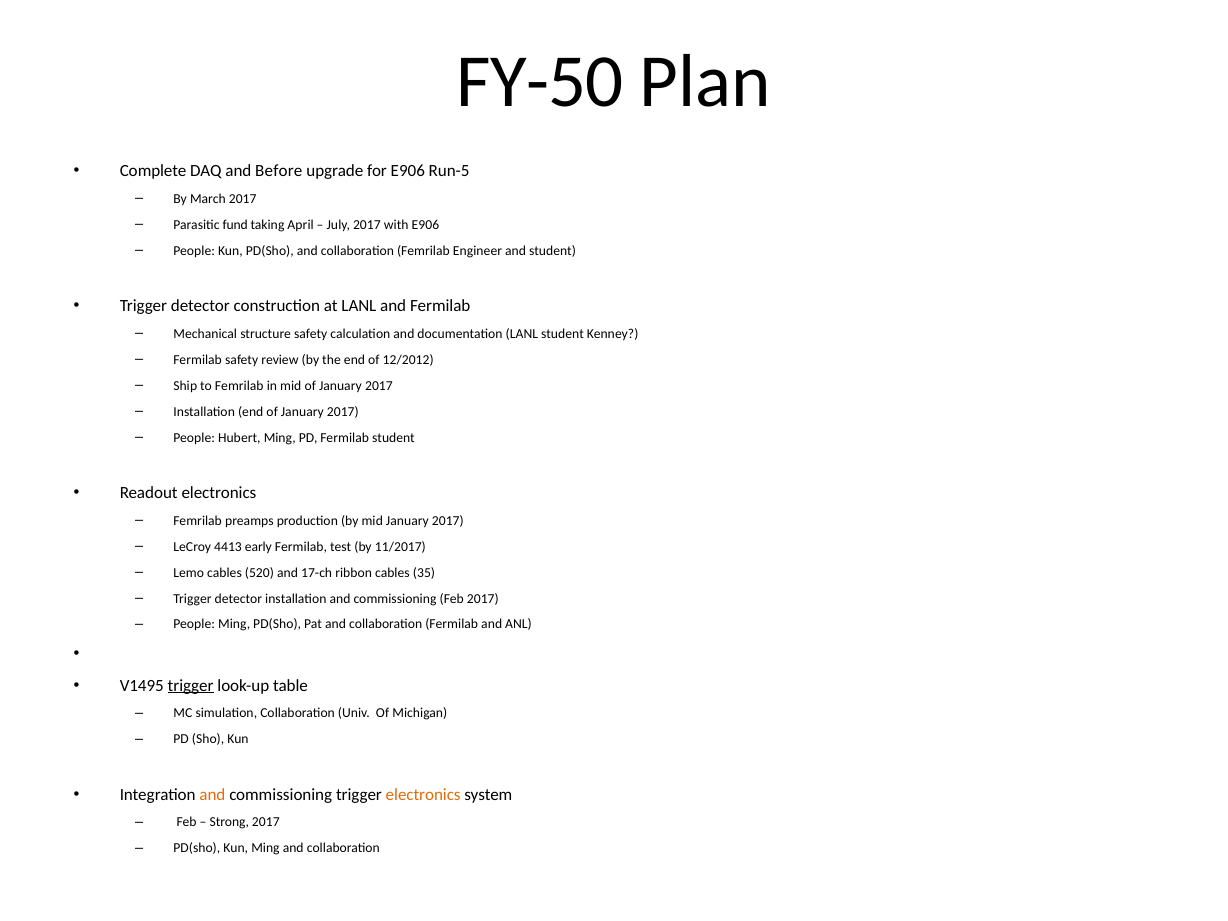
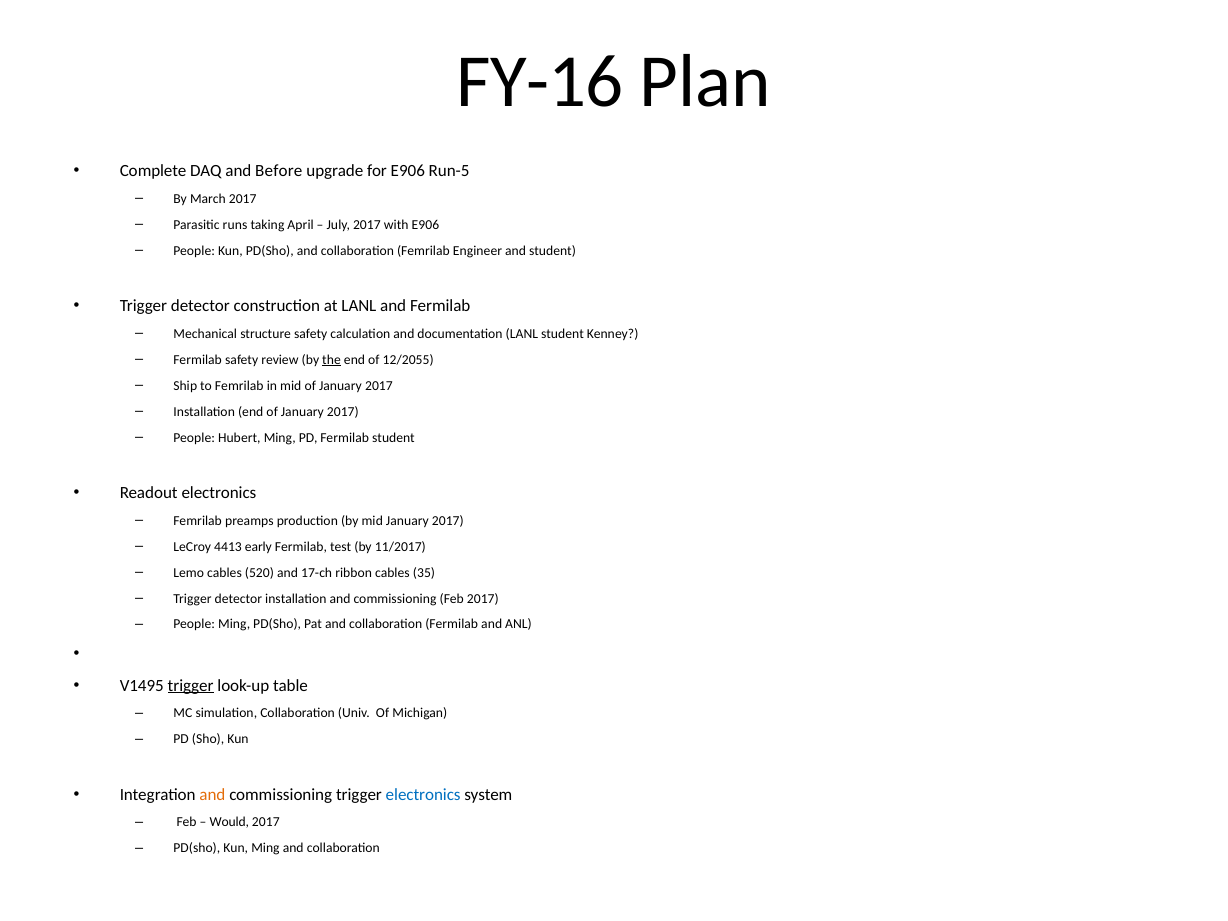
FY-50: FY-50 -> FY-16
fund: fund -> runs
the underline: none -> present
12/2012: 12/2012 -> 12/2055
electronics at (423, 795) colour: orange -> blue
Strong: Strong -> Would
